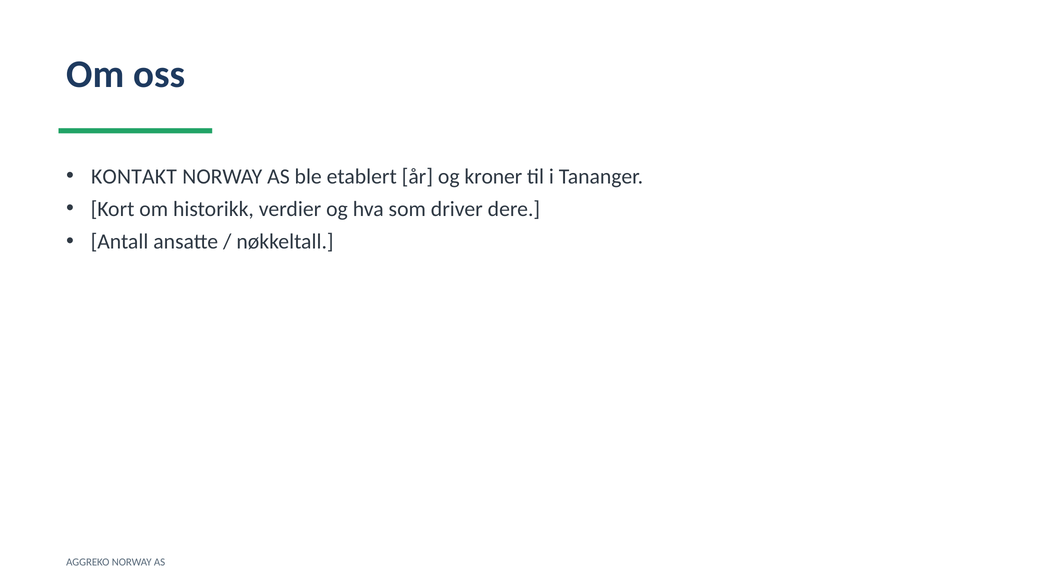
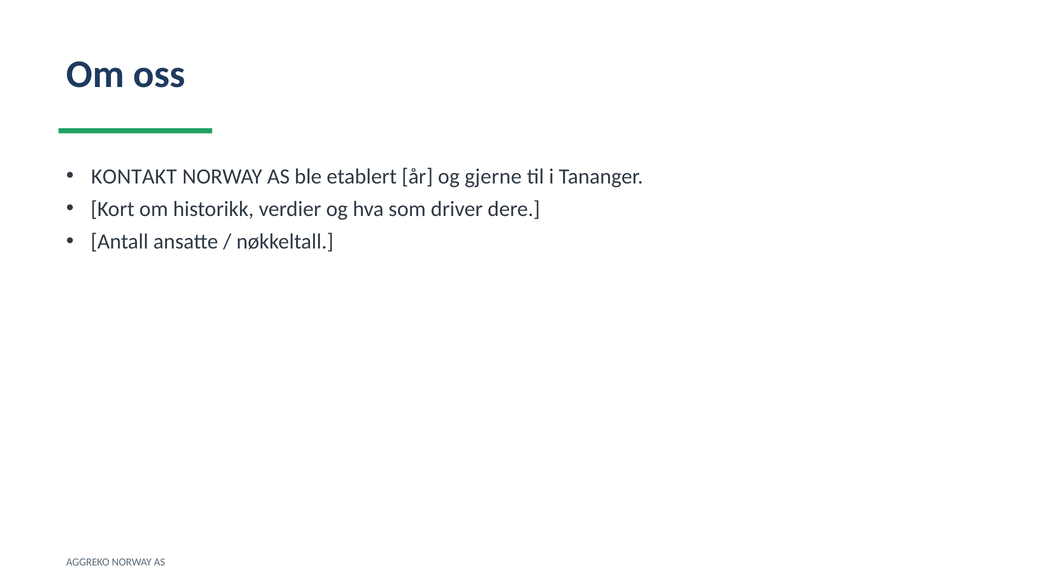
kroner: kroner -> gjerne
